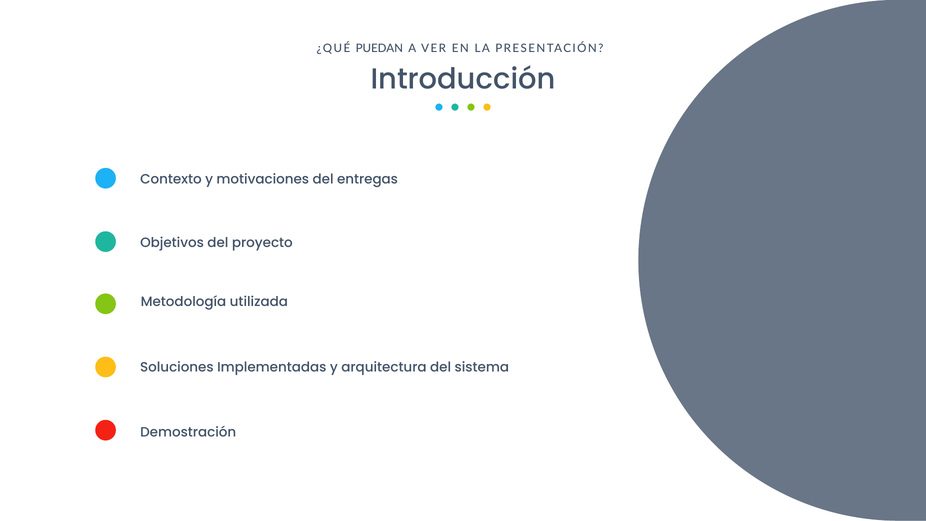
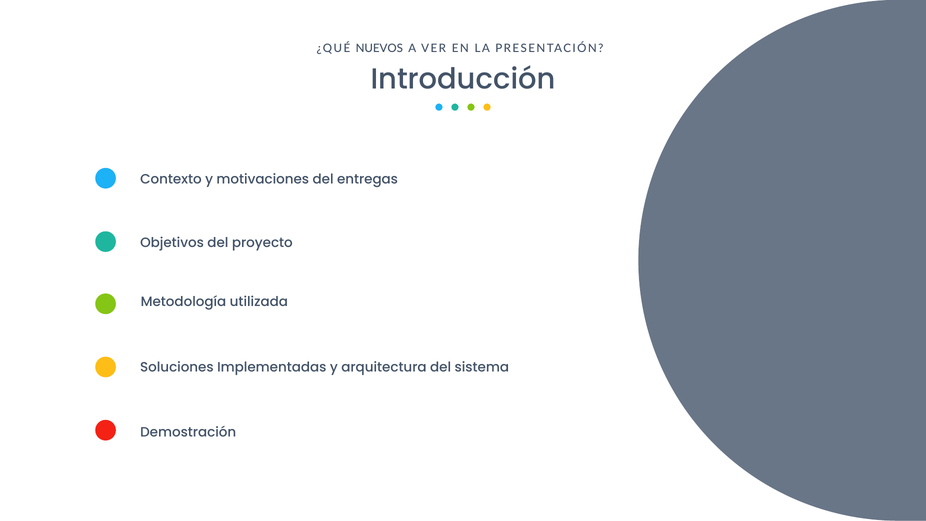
PUEDAN: PUEDAN -> NUEVOS
